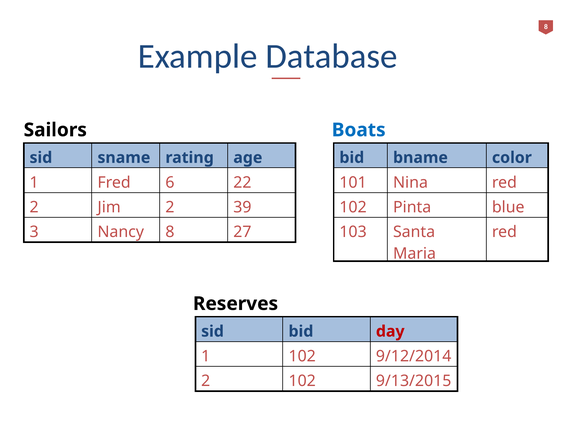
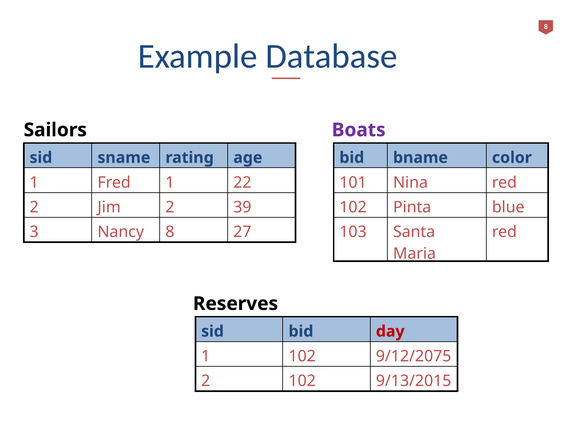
Boats colour: blue -> purple
Fred 6: 6 -> 1
9/12/2014: 9/12/2014 -> 9/12/2075
